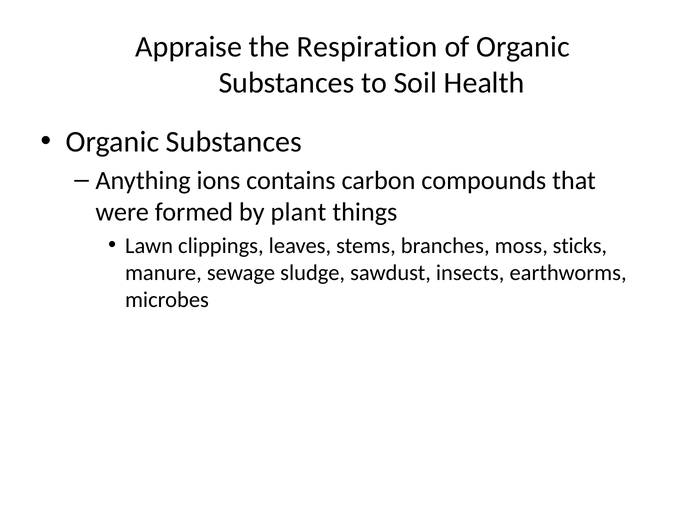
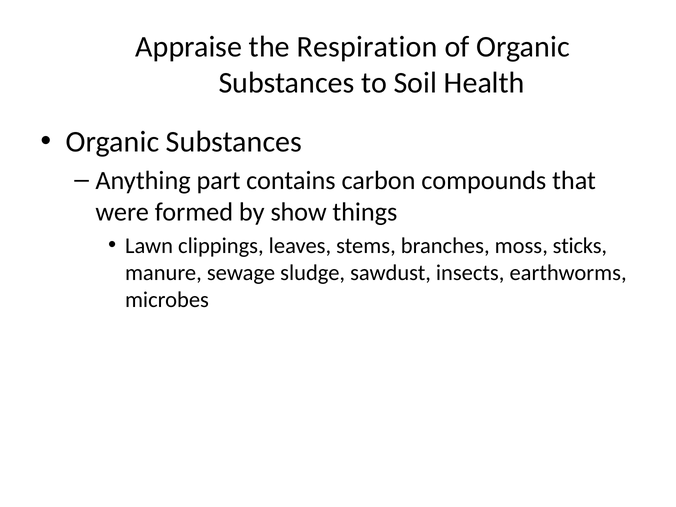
ions: ions -> part
plant: plant -> show
